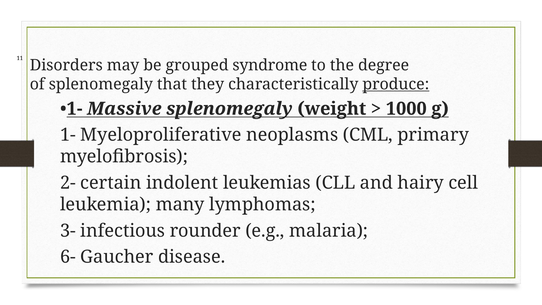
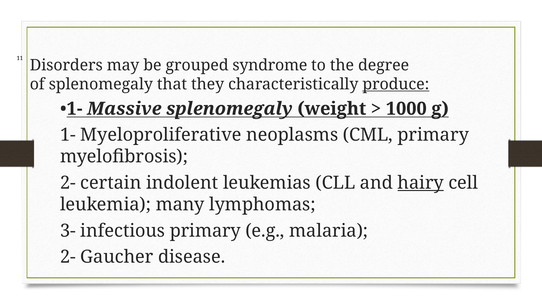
hairy underline: none -> present
infectious rounder: rounder -> primary
6- at (68, 257): 6- -> 2-
